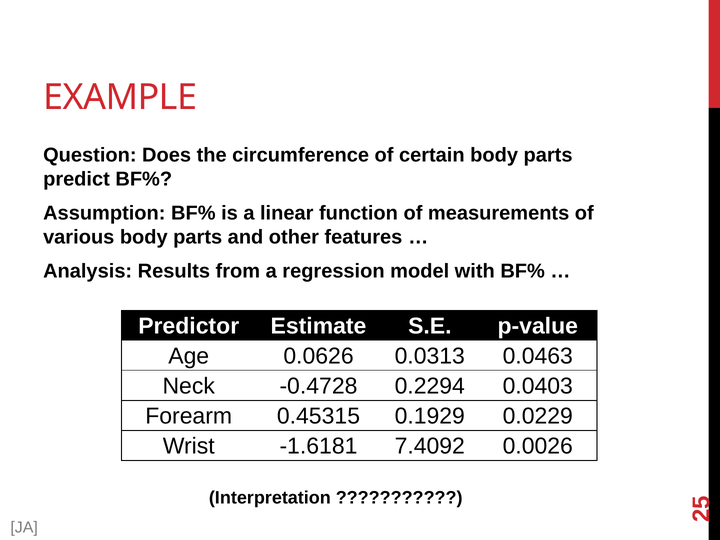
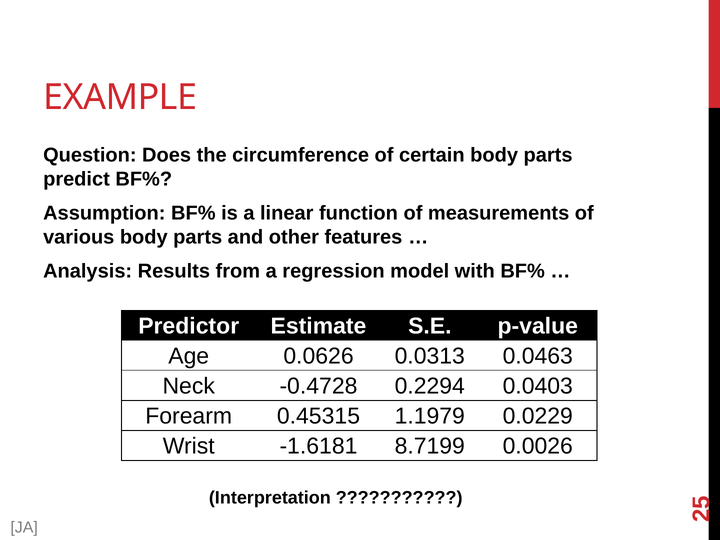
0.1929: 0.1929 -> 1.1979
7.4092: 7.4092 -> 8.7199
